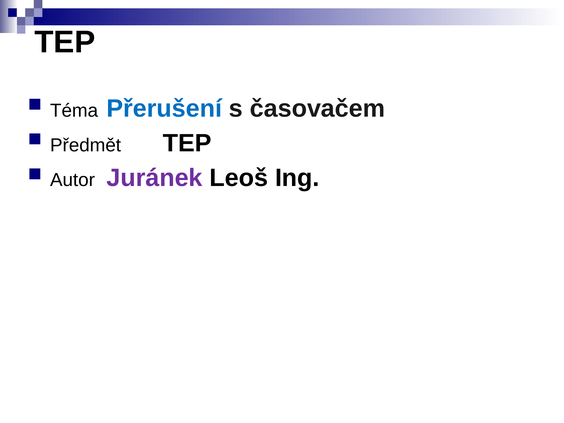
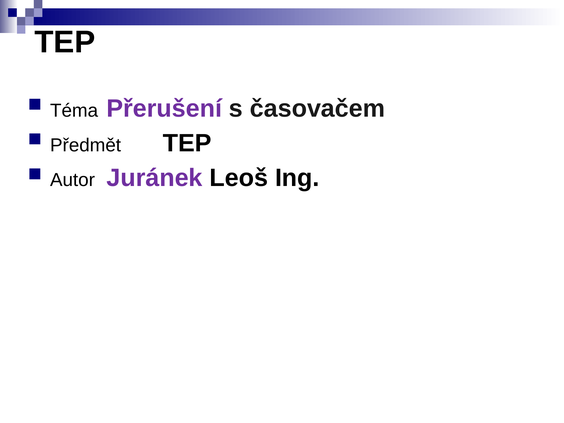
Přerušení colour: blue -> purple
